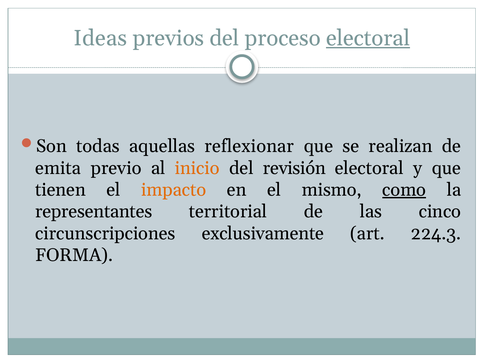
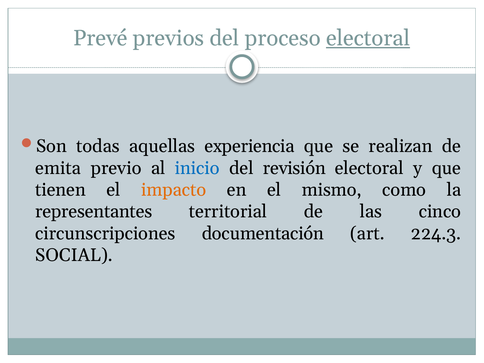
Ideas: Ideas -> Prevé
reflexionar: reflexionar -> experiencia
inicio colour: orange -> blue
como underline: present -> none
exclusivamente: exclusivamente -> documentación
FORMA: FORMA -> SOCIAL
